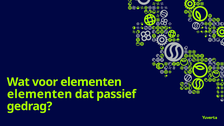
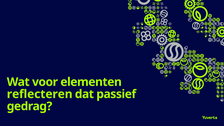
elementen at (40, 94): elementen -> reflecteren
